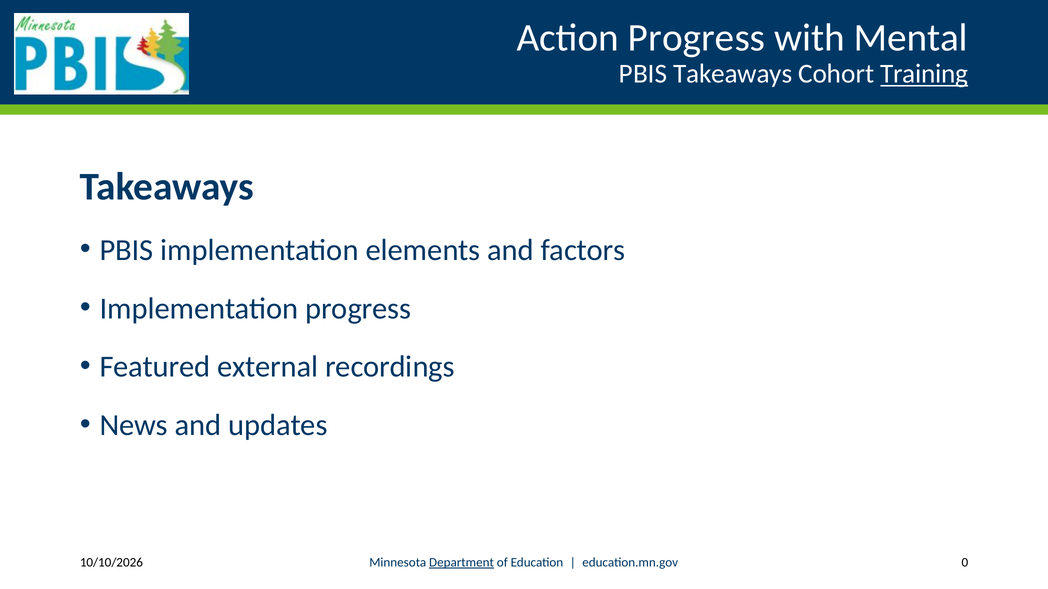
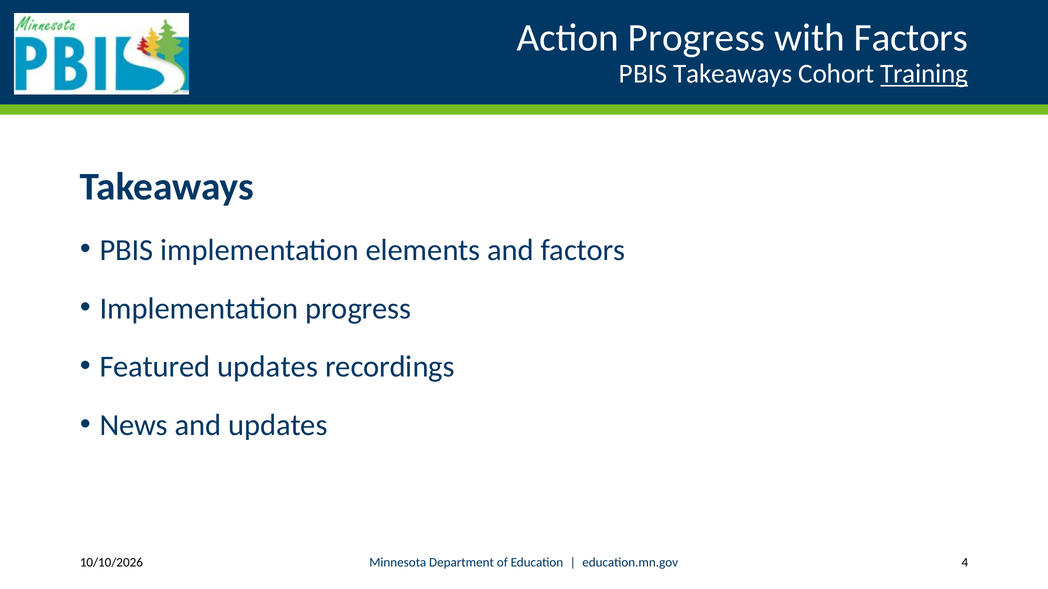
with Mental: Mental -> Factors
Featured external: external -> updates
0: 0 -> 4
Department underline: present -> none
